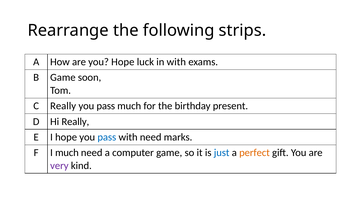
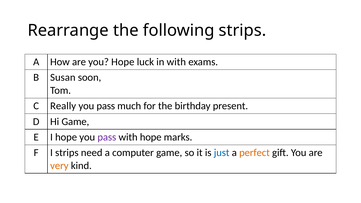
B Game: Game -> Susan
Hi Really: Really -> Game
pass at (107, 137) colour: blue -> purple
with need: need -> hope
I much: much -> strips
very colour: purple -> orange
